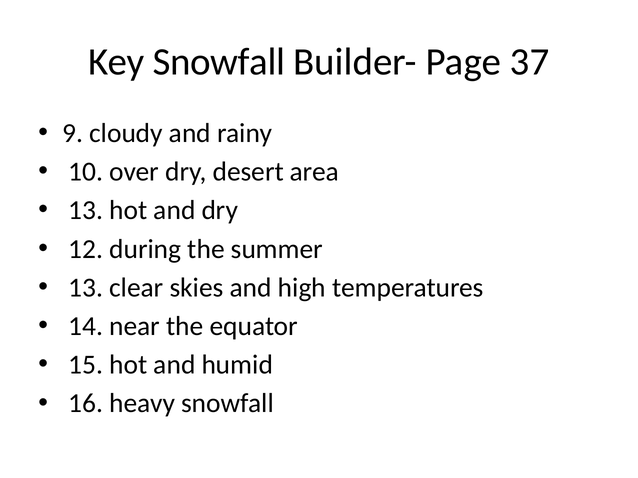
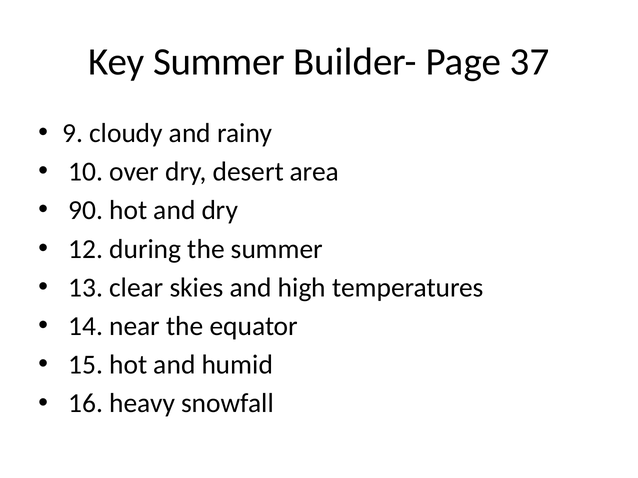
Key Snowfall: Snowfall -> Summer
13 at (86, 211): 13 -> 90
